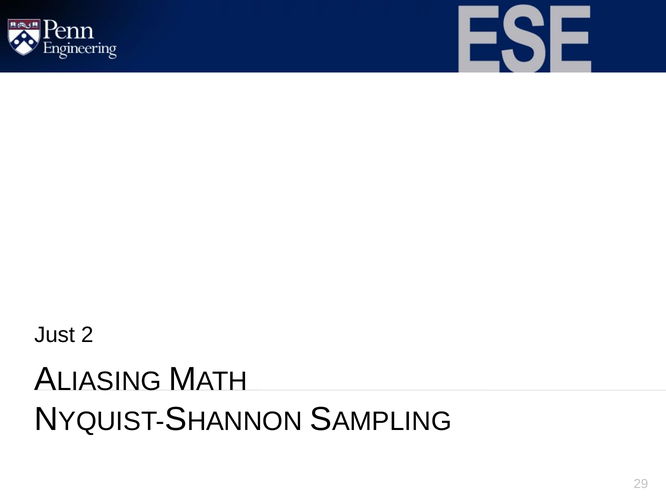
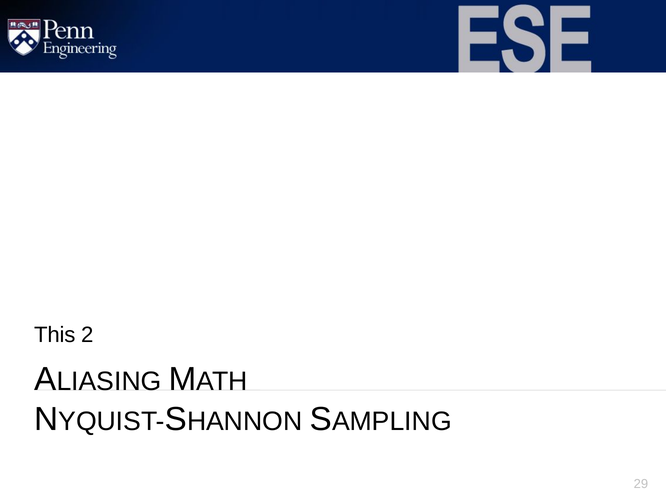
Just: Just -> This
